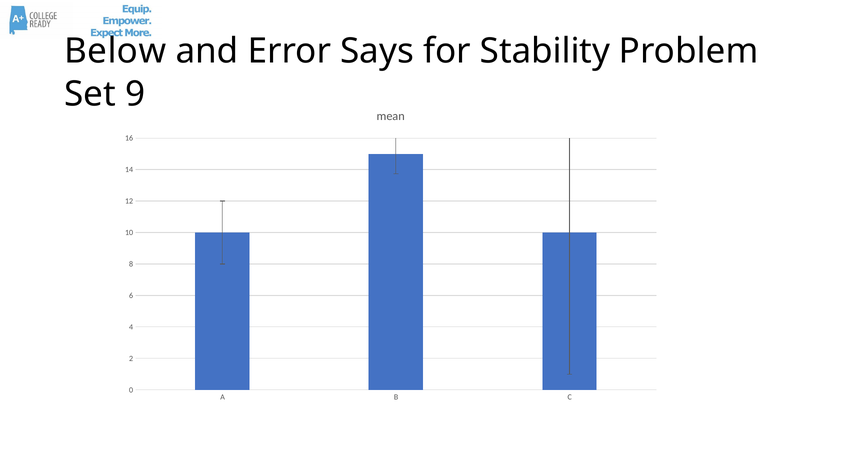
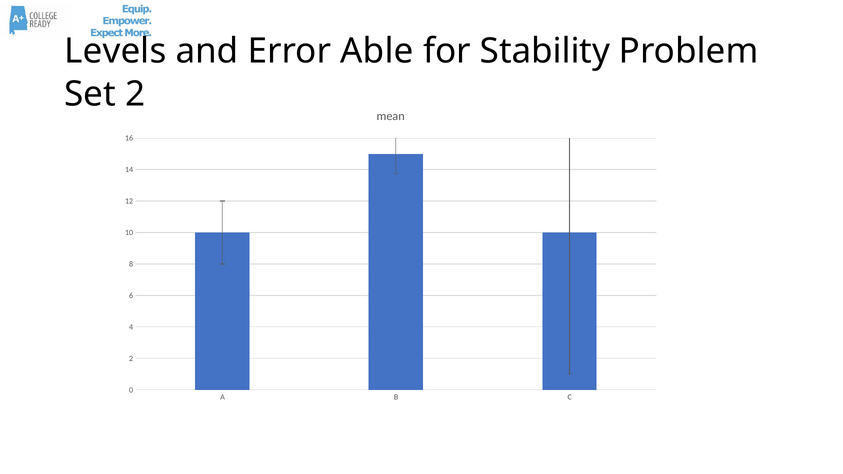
Below: Below -> Levels
Says: Says -> Able
Set 9: 9 -> 2
